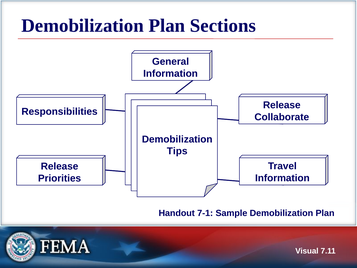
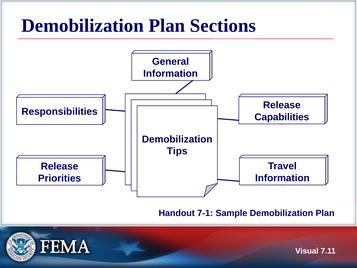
Collaborate: Collaborate -> Capabilities
